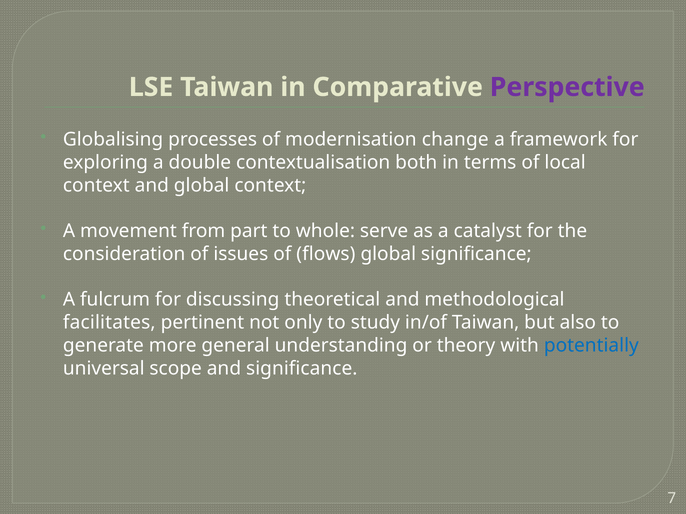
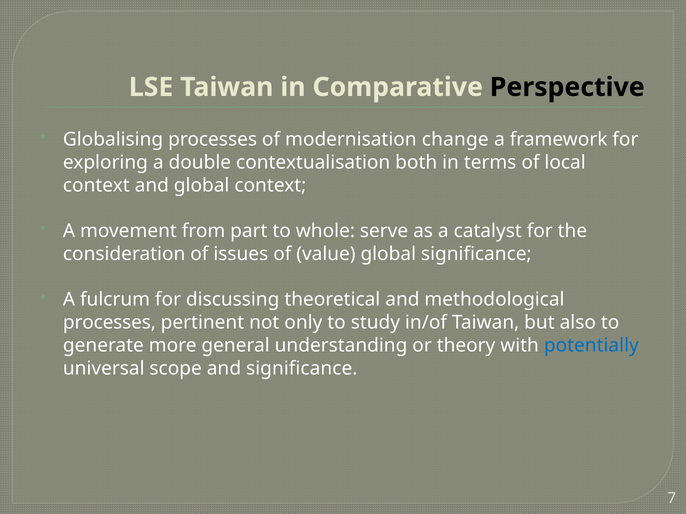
Perspective colour: purple -> black
flows: flows -> value
facilitates at (109, 323): facilitates -> processes
